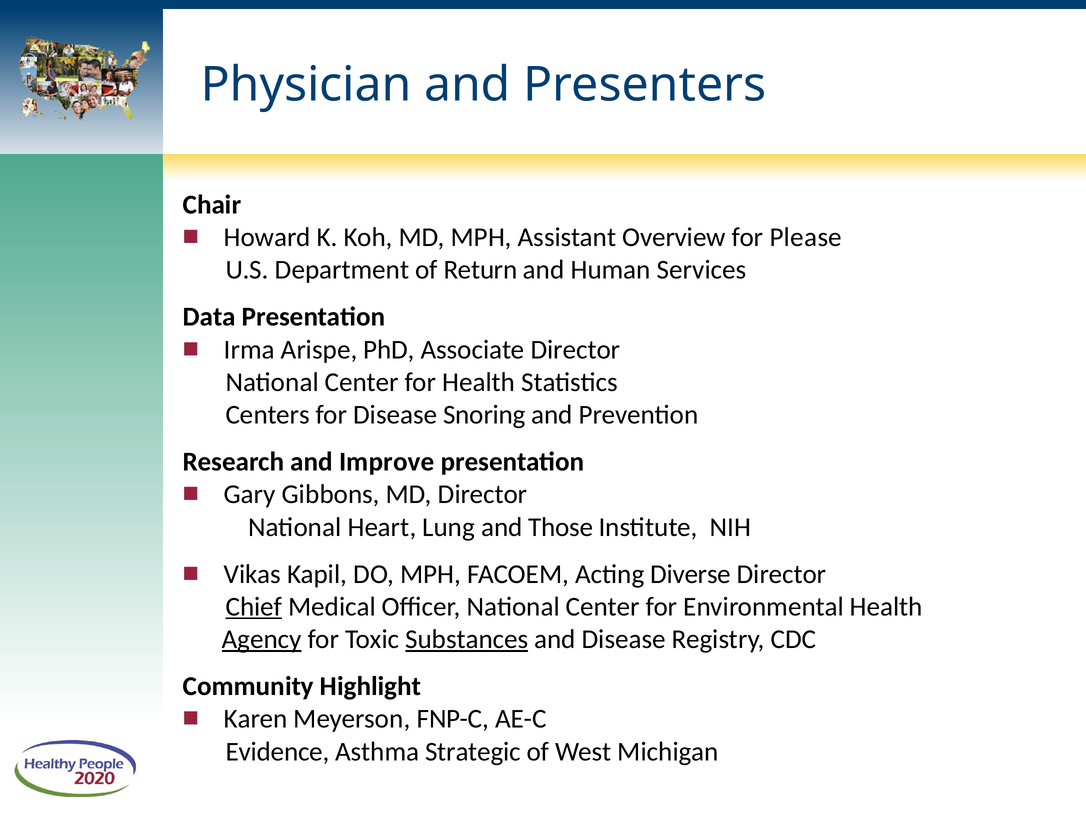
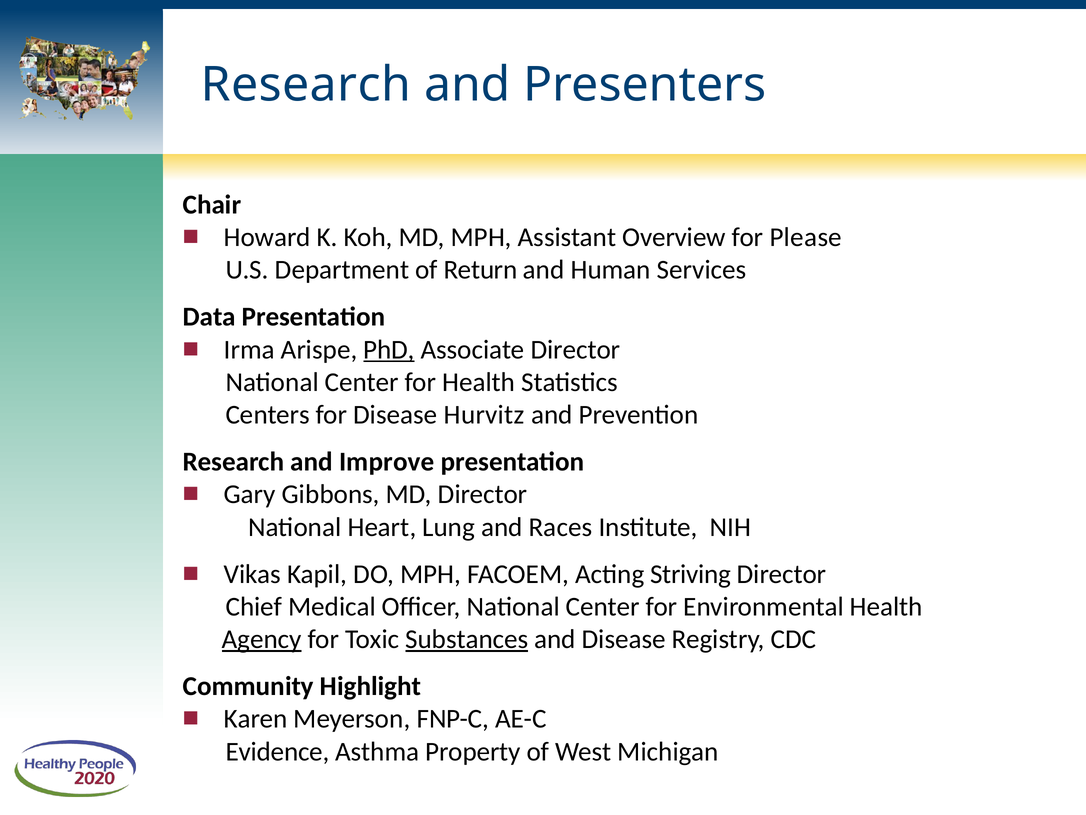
Physician at (306, 85): Physician -> Research
PhD underline: none -> present
Snoring: Snoring -> Hurvitz
Those: Those -> Races
Diverse: Diverse -> Striving
Chief underline: present -> none
Strategic: Strategic -> Property
